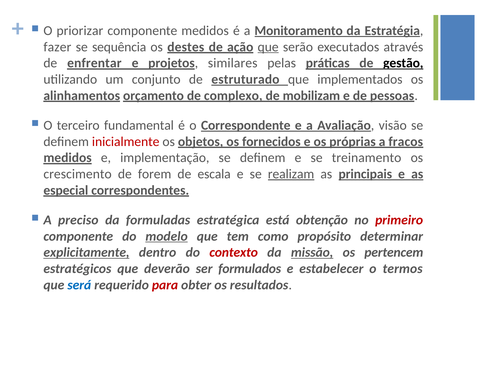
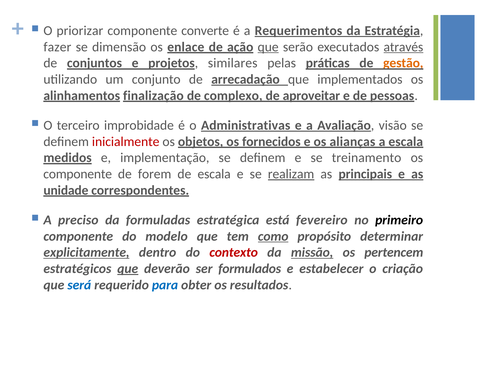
componente medidos: medidos -> converte
Monitoramento: Monitoramento -> Requerimentos
sequência: sequência -> dimensão
destes: destes -> enlace
através underline: none -> present
enfrentar: enfrentar -> conjuntos
gestão colour: black -> orange
estruturado: estruturado -> arrecadação
orçamento: orçamento -> finalização
mobilizam: mobilizam -> aproveitar
fundamental: fundamental -> improbidade
Correspondente: Correspondente -> Administrativas
próprias: próprias -> alianças
a fracos: fracos -> escala
crescimento at (78, 174): crescimento -> componente
especial: especial -> unidade
obtenção: obtenção -> fevereiro
primeiro colour: red -> black
modelo underline: present -> none
como underline: none -> present
que at (128, 268) underline: none -> present
termos: termos -> criação
para colour: red -> blue
